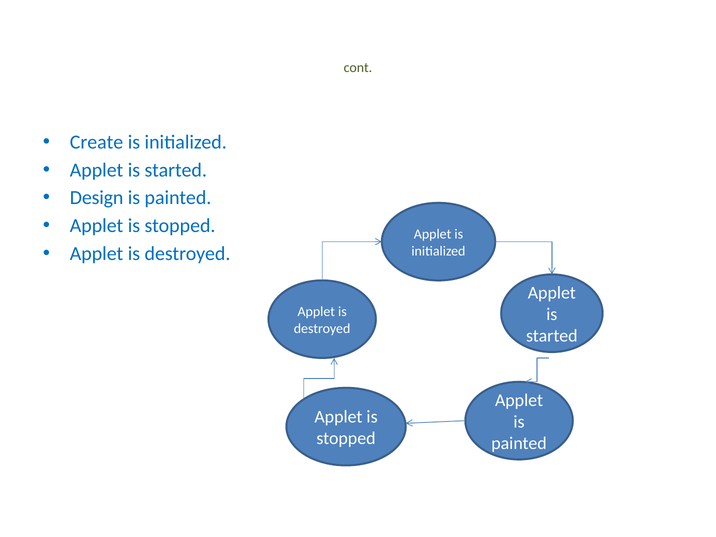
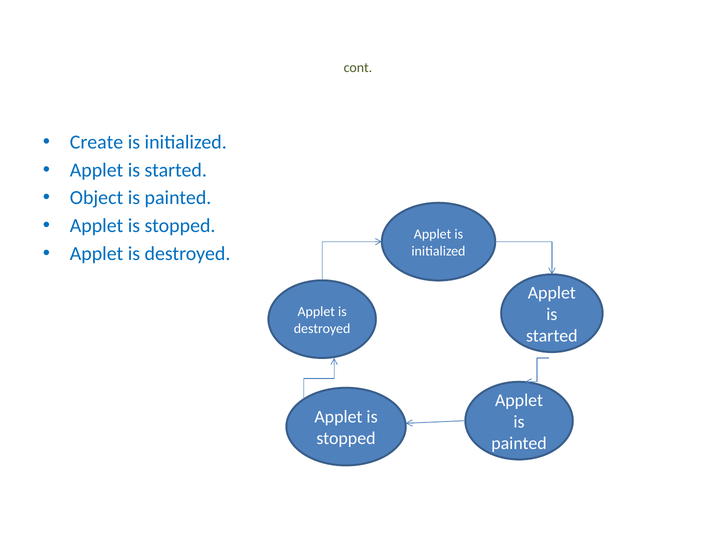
Design: Design -> Object
